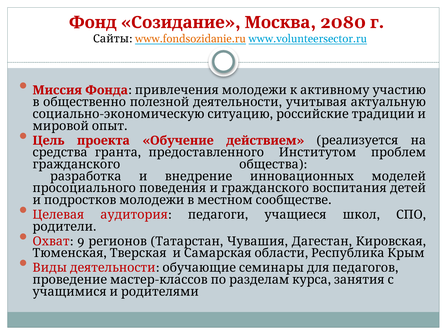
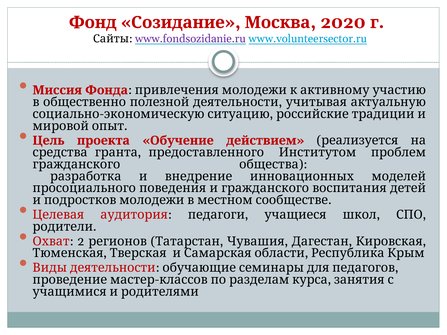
2080: 2080 -> 2020
www.fondsozidanie.ru colour: orange -> purple
9: 9 -> 2
